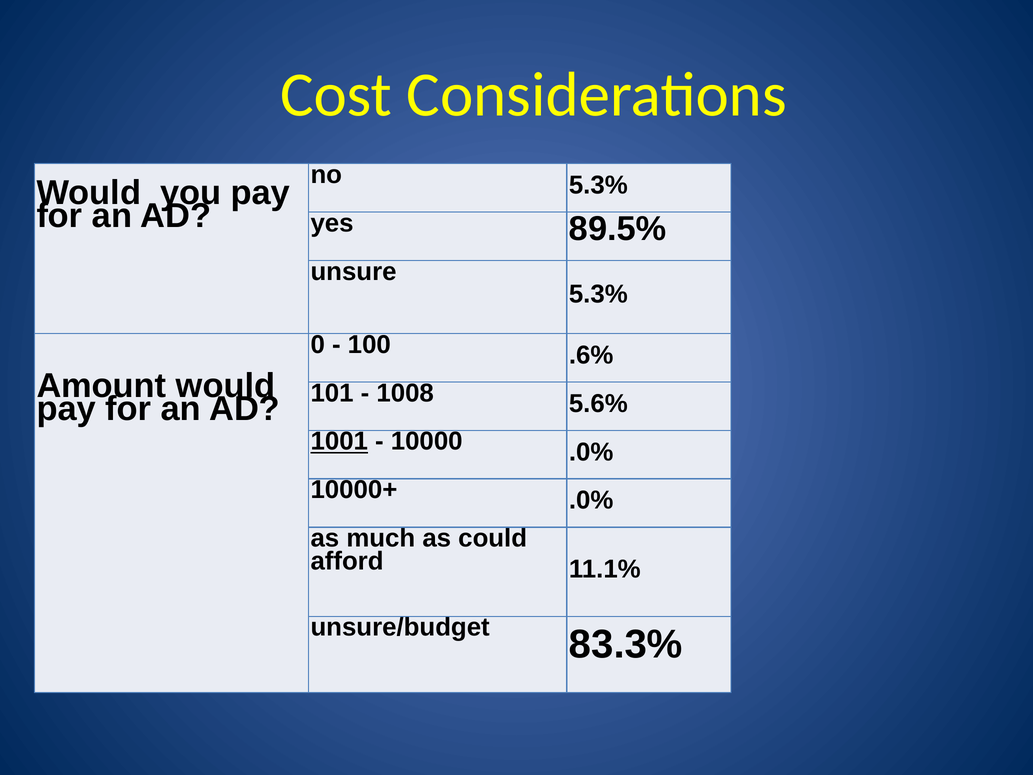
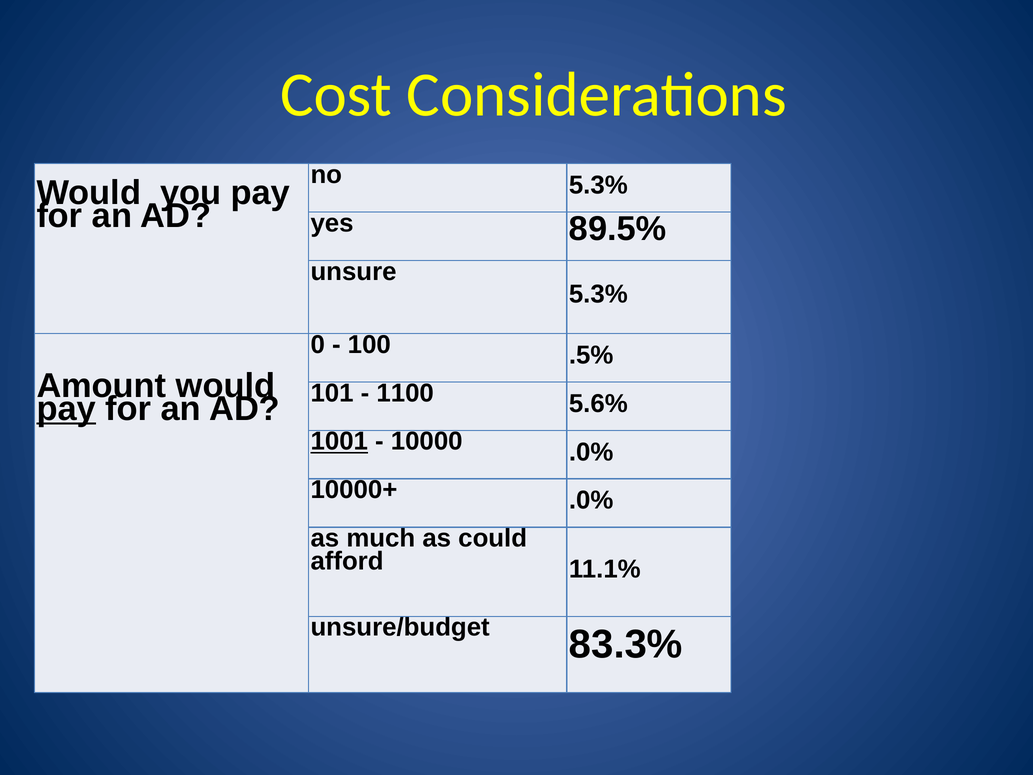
.6%: .6% -> .5%
1008: 1008 -> 1100
pay at (66, 409) underline: none -> present
